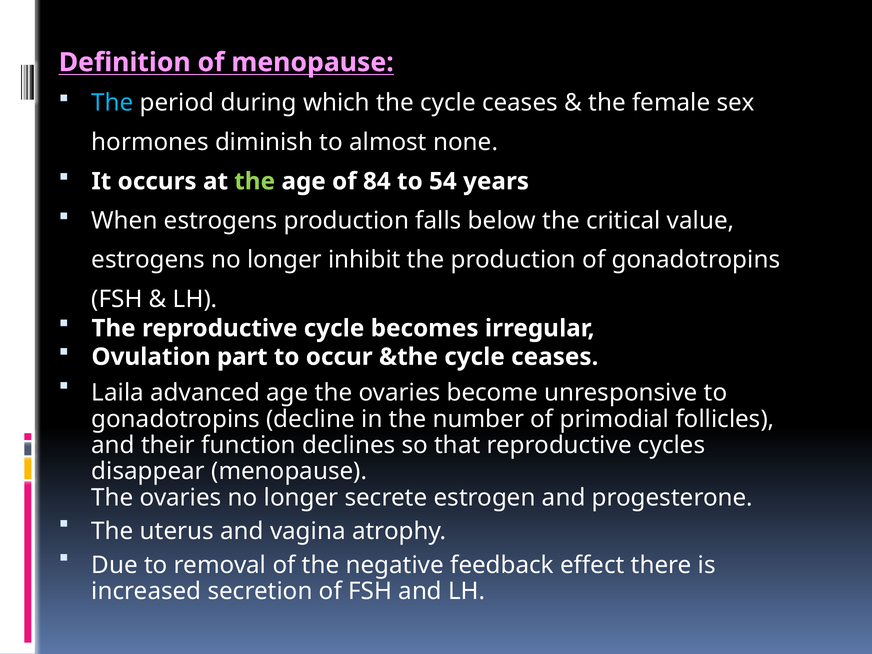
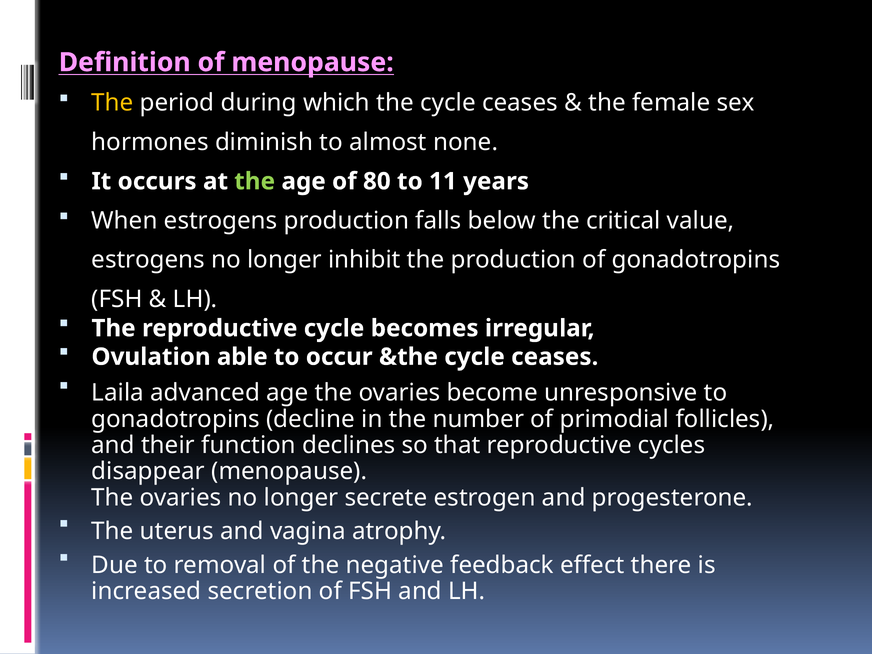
The at (112, 103) colour: light blue -> yellow
84: 84 -> 80
54: 54 -> 11
part: part -> able
